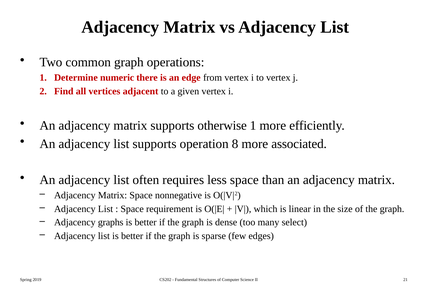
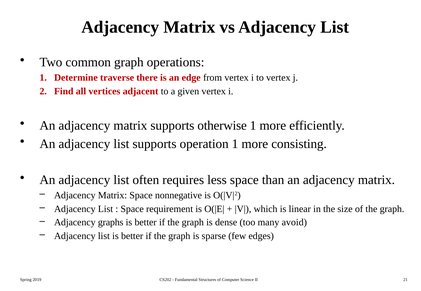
numeric: numeric -> traverse
operation 8: 8 -> 1
associated: associated -> consisting
select: select -> avoid
